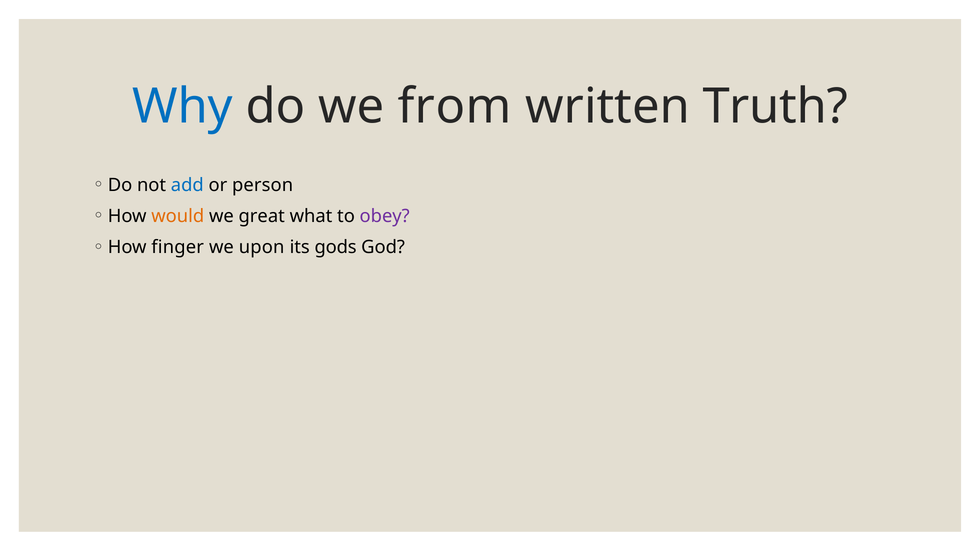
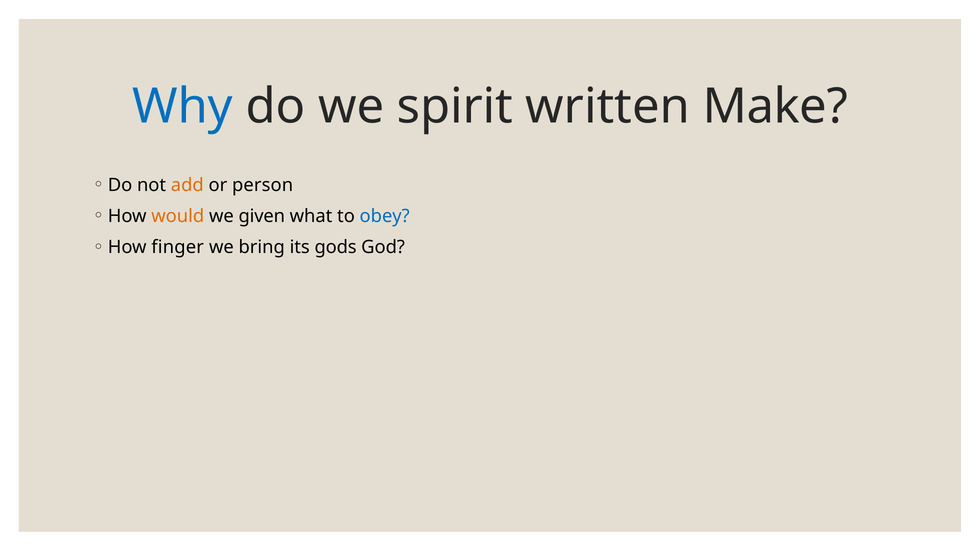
from: from -> spirit
Truth: Truth -> Make
add colour: blue -> orange
great: great -> given
obey colour: purple -> blue
upon: upon -> bring
